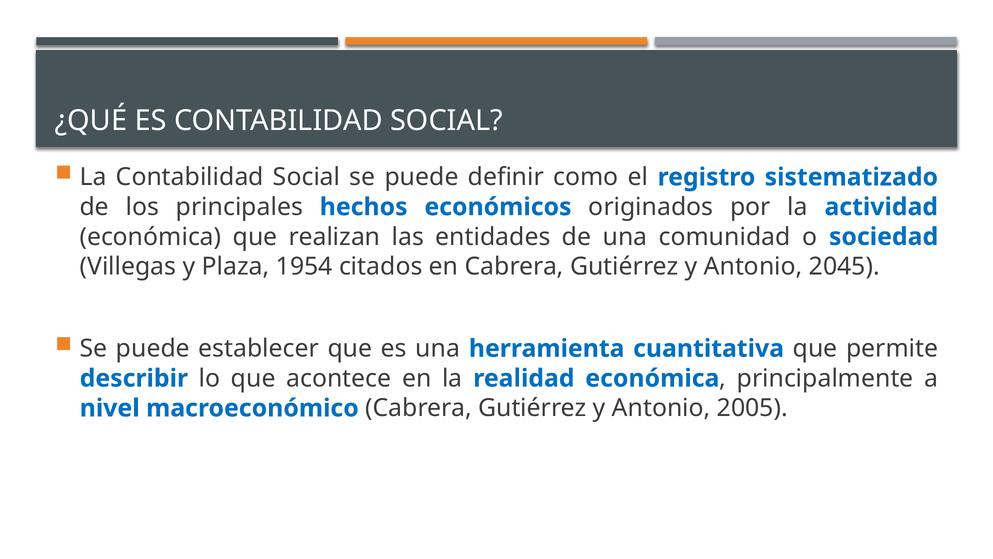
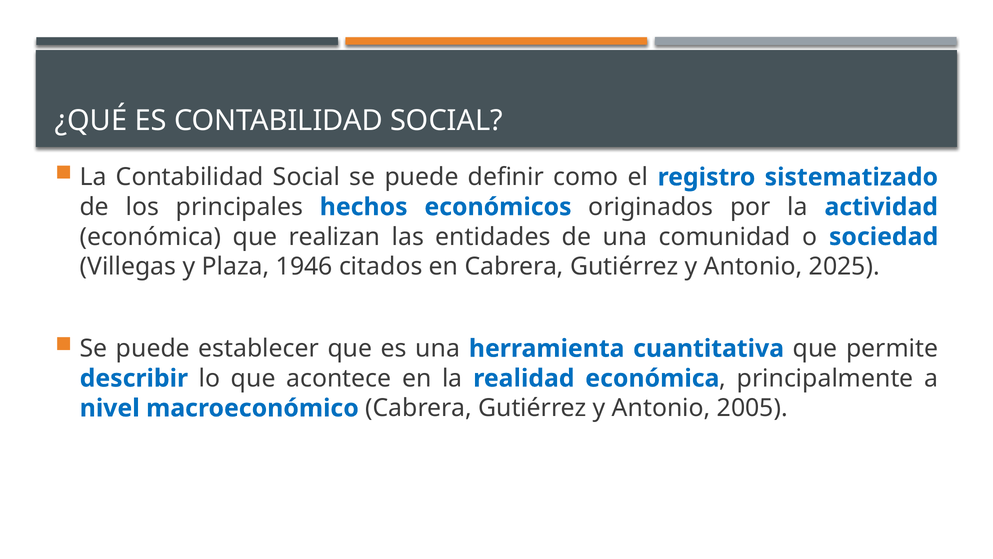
1954: 1954 -> 1946
2045: 2045 -> 2025
